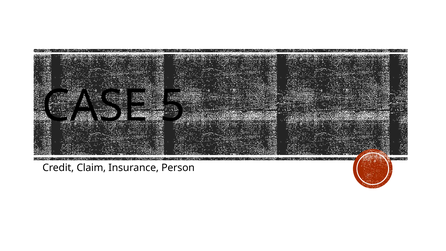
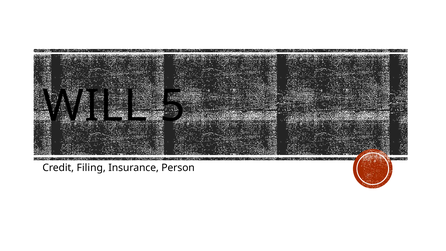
CASE: CASE -> WILL
Claim: Claim -> Filing
